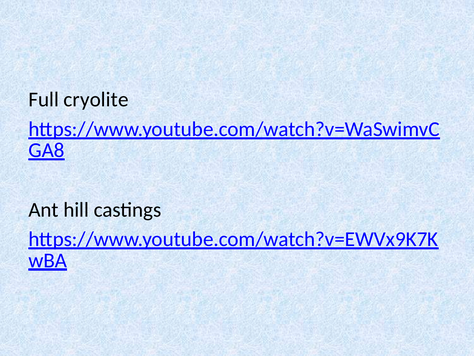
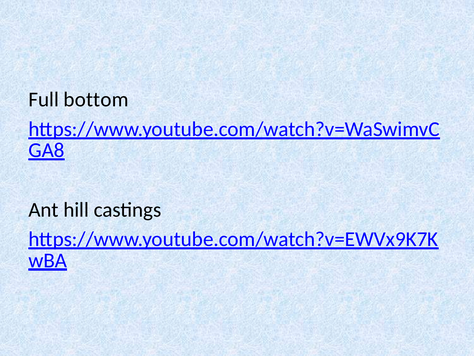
cryolite: cryolite -> bottom
